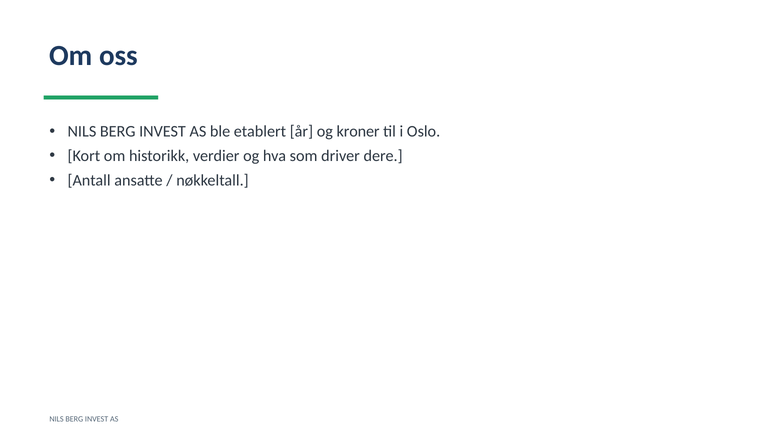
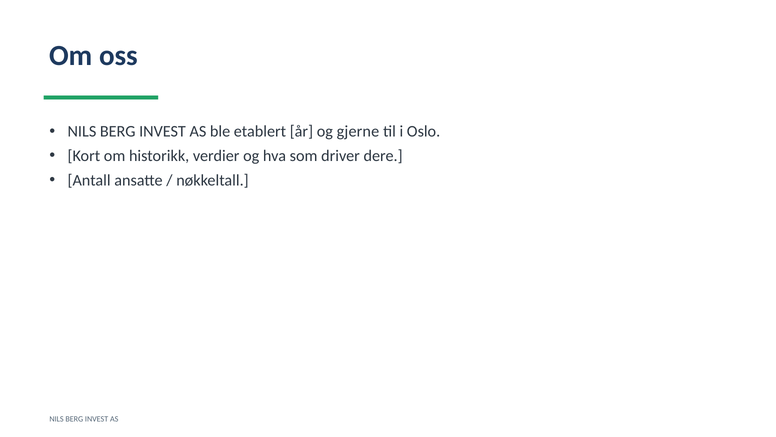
kroner: kroner -> gjerne
